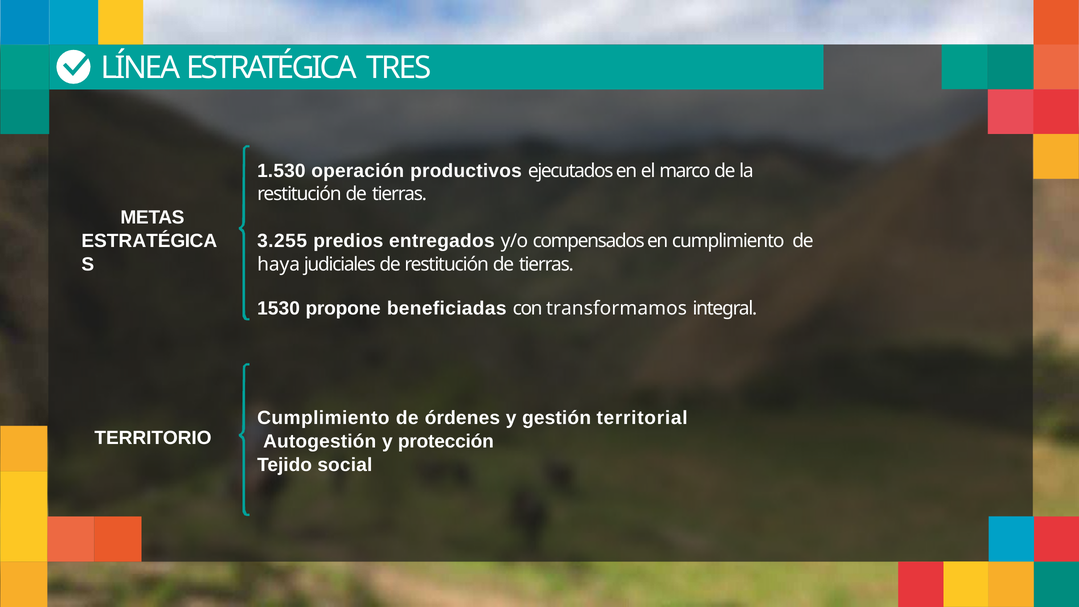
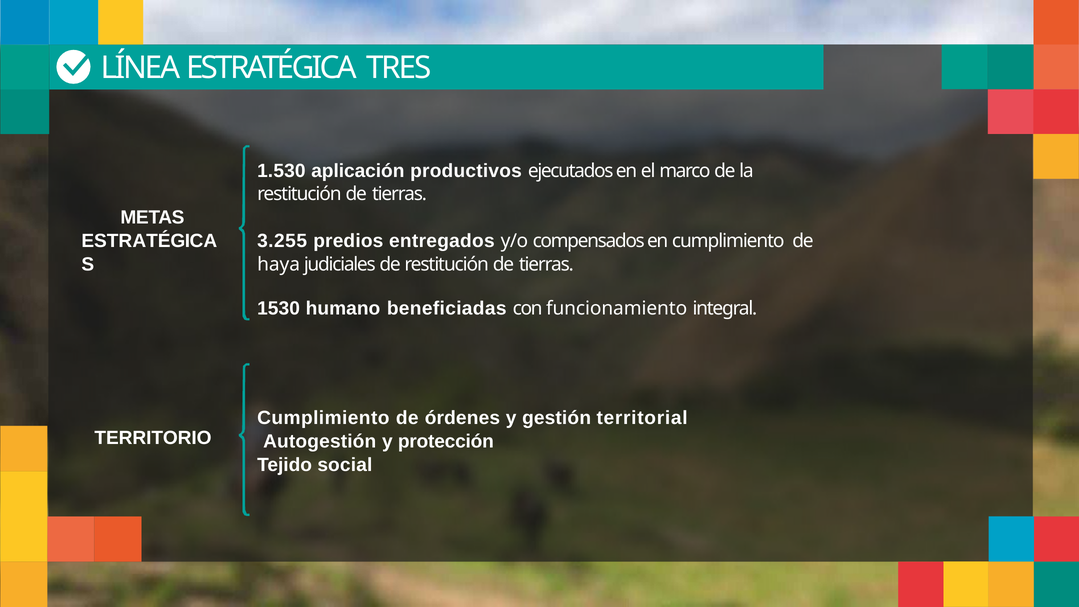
operación: operación -> aplicación
propone: propone -> humano
transformamos: transformamos -> funcionamiento
